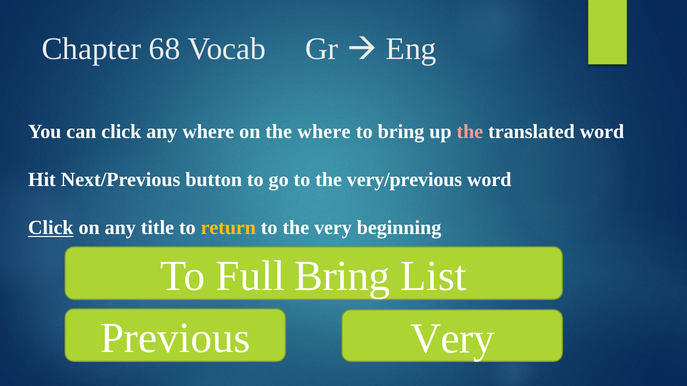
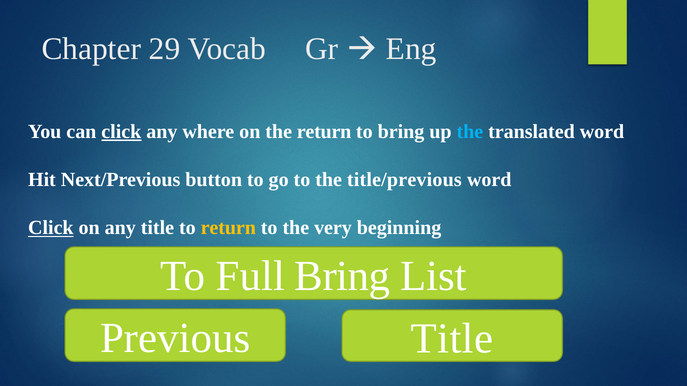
68: 68 -> 29
click at (121, 132) underline: none -> present
the where: where -> return
the at (470, 132) colour: pink -> light blue
very/previous: very/previous -> title/previous
Previous Very: Very -> Title
